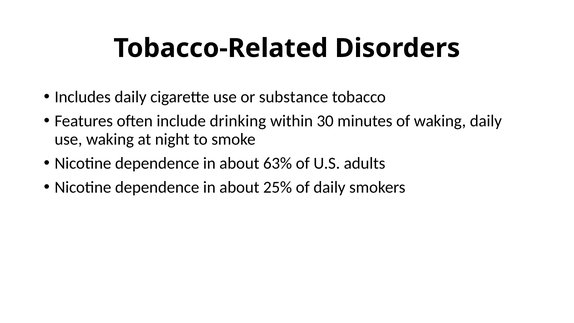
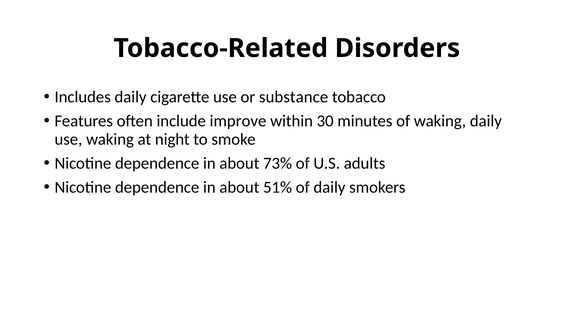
drinking: drinking -> improve
63%: 63% -> 73%
25%: 25% -> 51%
